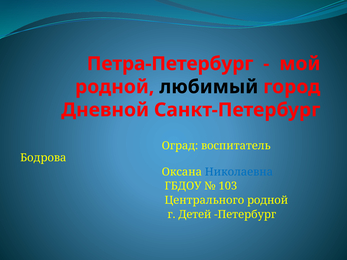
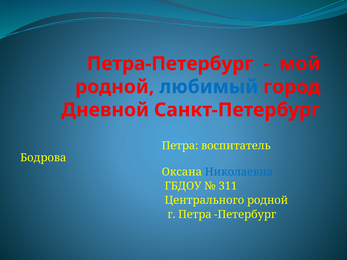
любимый colour: black -> blue
Оград at (180, 146): Оград -> Петра
103: 103 -> 311
г Детей: Детей -> Петра
